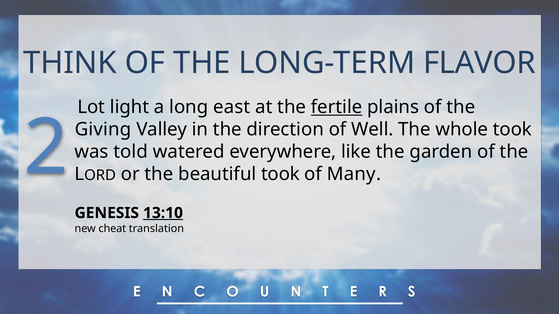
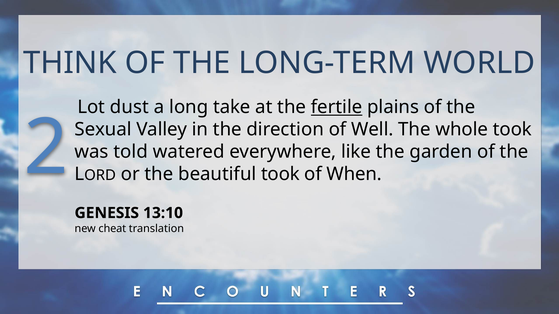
FLAVOR: FLAVOR -> WORLD
light: light -> dust
east: east -> take
Giving: Giving -> Sexual
Many: Many -> When
13:10 underline: present -> none
